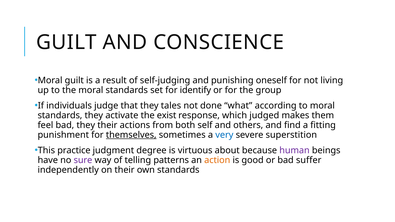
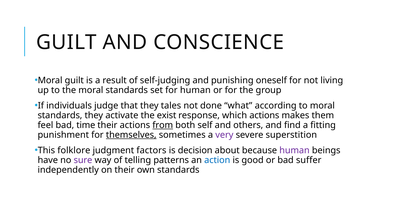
for identify: identify -> human
which judged: judged -> actions
bad they: they -> time
from underline: none -> present
very colour: blue -> purple
practice: practice -> folklore
degree: degree -> factors
virtuous: virtuous -> decision
action colour: orange -> blue
